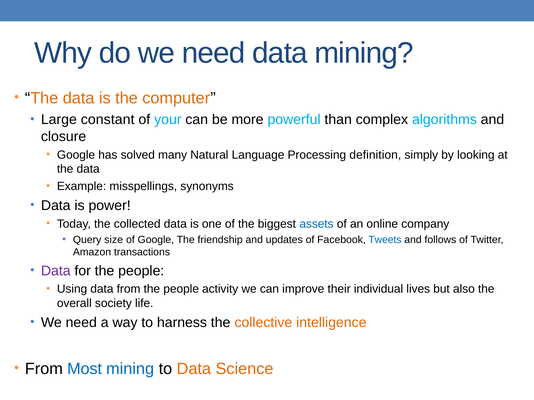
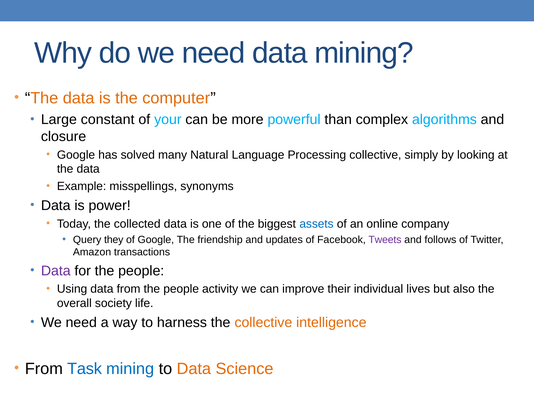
Processing definition: definition -> collective
size: size -> they
Tweets colour: blue -> purple
Most: Most -> Task
